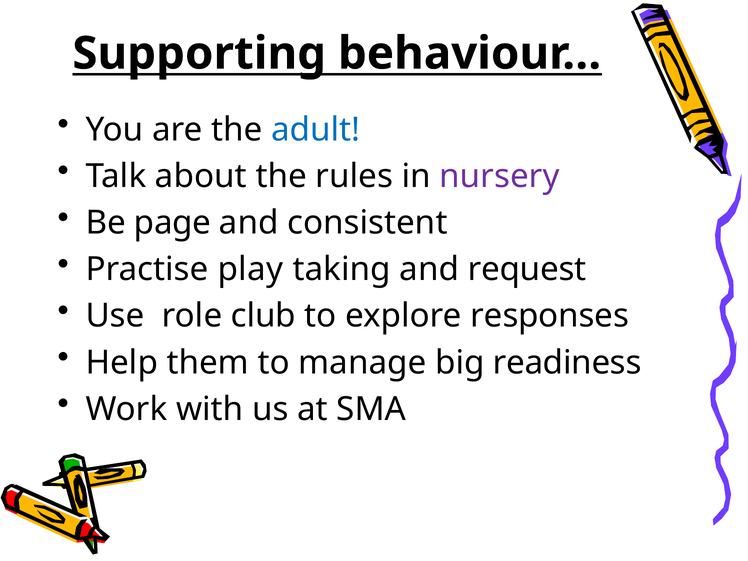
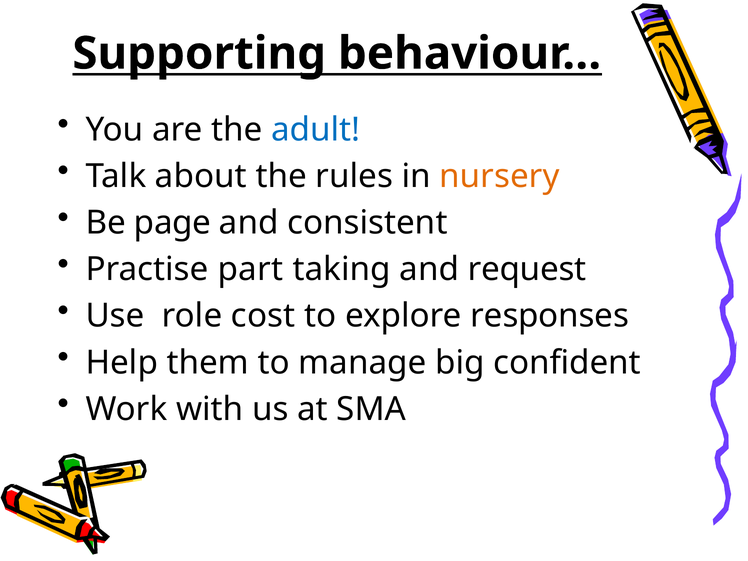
nursery colour: purple -> orange
play: play -> part
club: club -> cost
readiness: readiness -> confident
